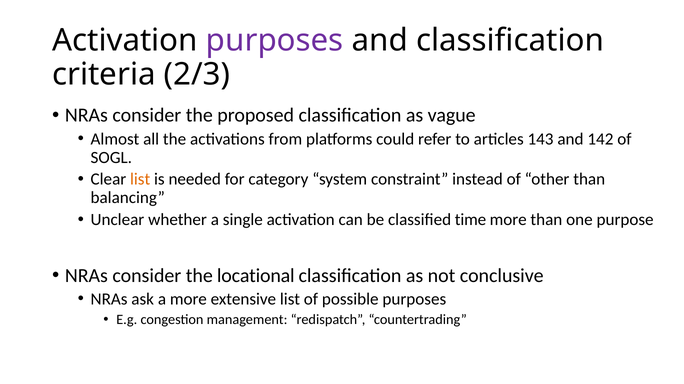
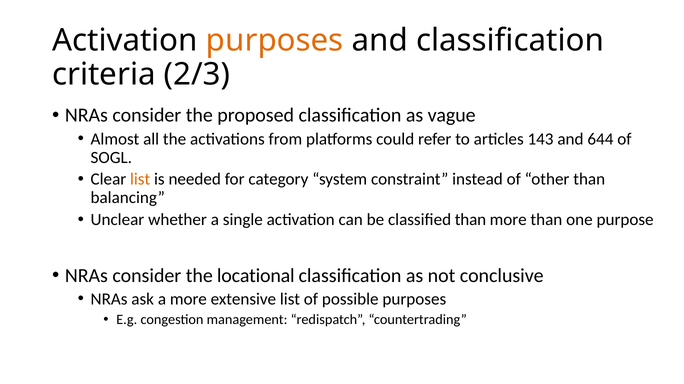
purposes at (275, 41) colour: purple -> orange
142: 142 -> 644
classified time: time -> than
